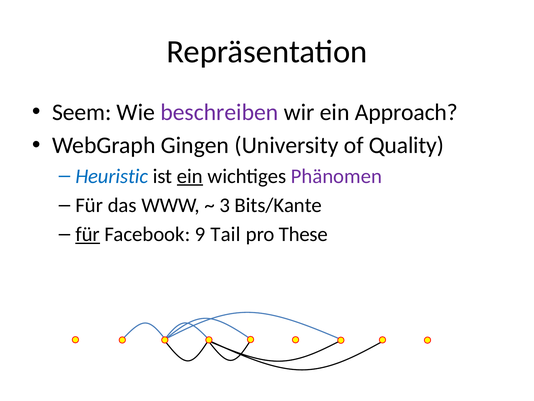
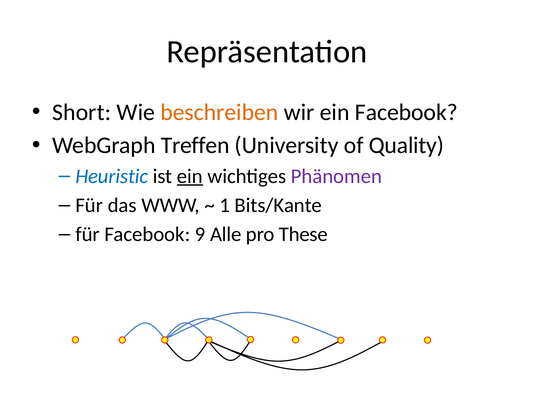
Seem: Seem -> Short
beschreiben colour: purple -> orange
ein Approach: Approach -> Facebook
Gingen: Gingen -> Treffen
3: 3 -> 1
für at (88, 234) underline: present -> none
Tail: Tail -> Alle
